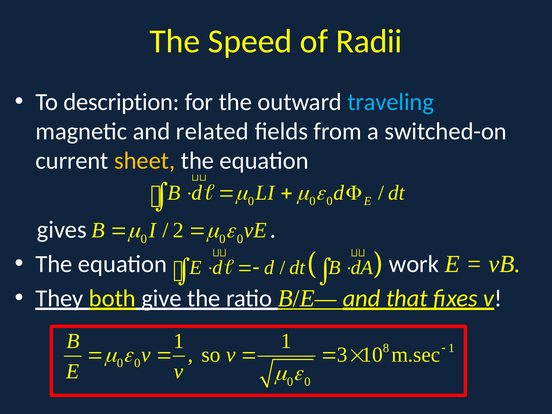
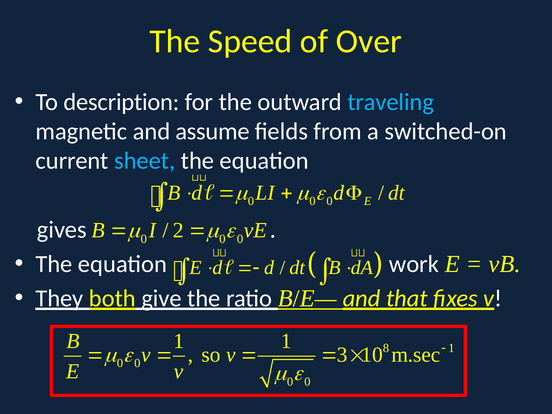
Radii: Radii -> Over
related: related -> assume
sheet colour: yellow -> light blue
